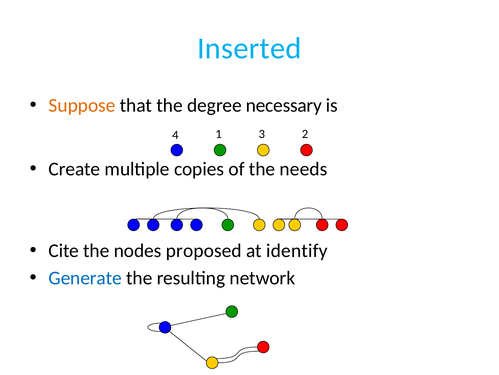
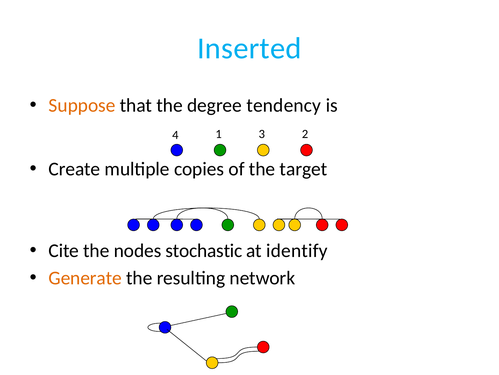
necessary: necessary -> tendency
needs: needs -> target
proposed: proposed -> stochastic
Generate colour: blue -> orange
